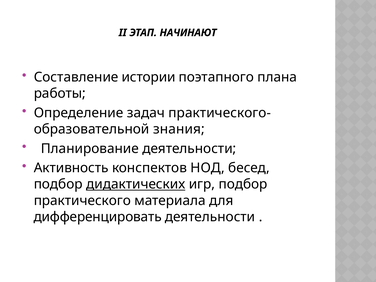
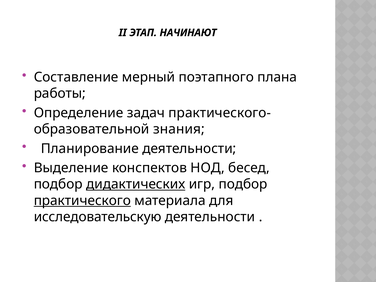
истории: истории -> мерный
Активность: Активность -> Выделение
практического underline: none -> present
дифференцировать: дифференцировать -> исследовательскую
